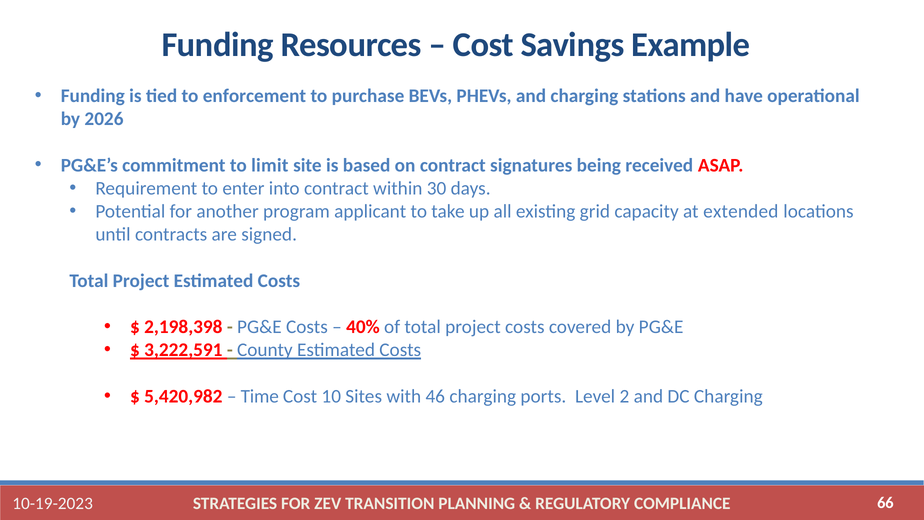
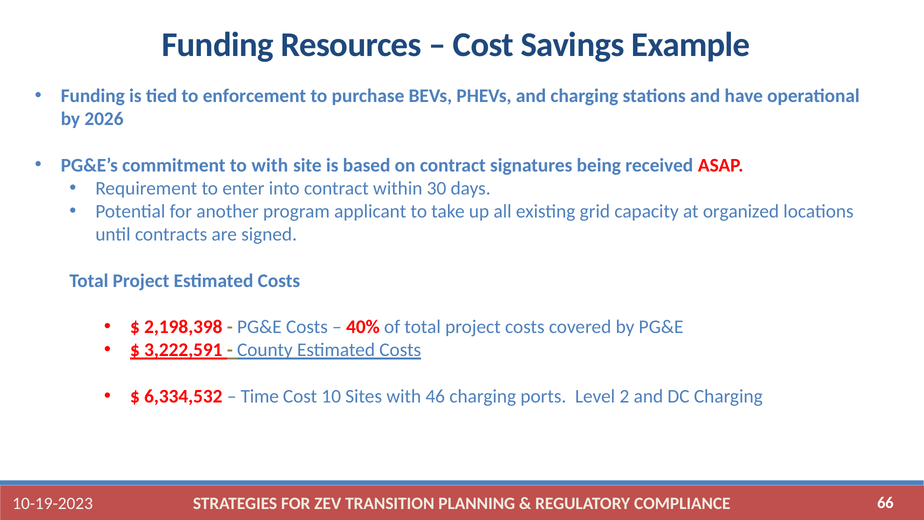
to limit: limit -> with
extended: extended -> organized
5,420,982: 5,420,982 -> 6,334,532
